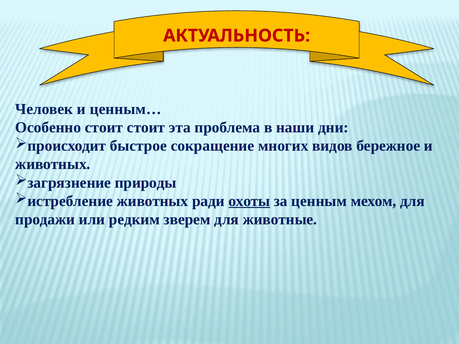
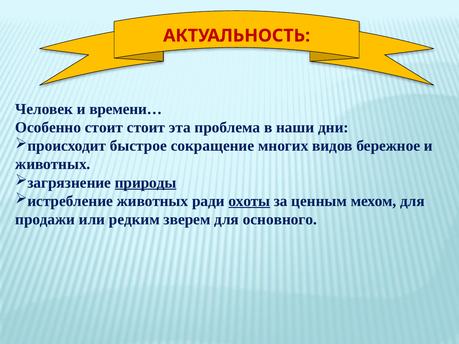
ценным…: ценным… -> времени…
природы underline: none -> present
животные: животные -> основного
